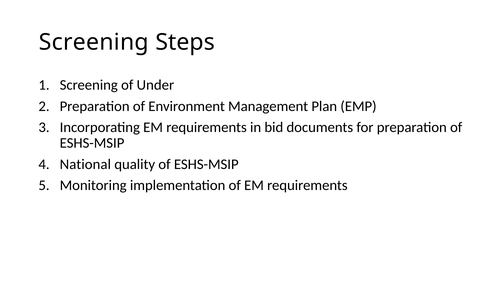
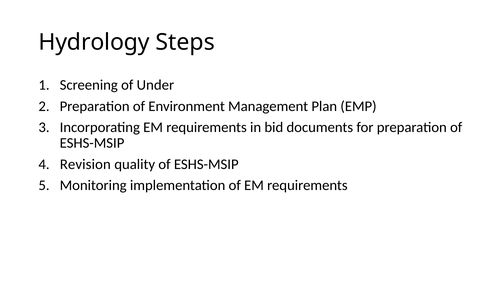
Screening at (94, 42): Screening -> Hydrology
National: National -> Revision
